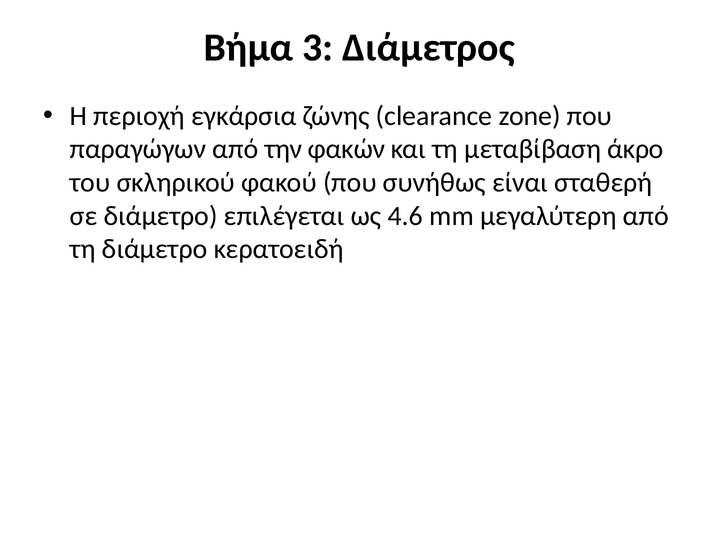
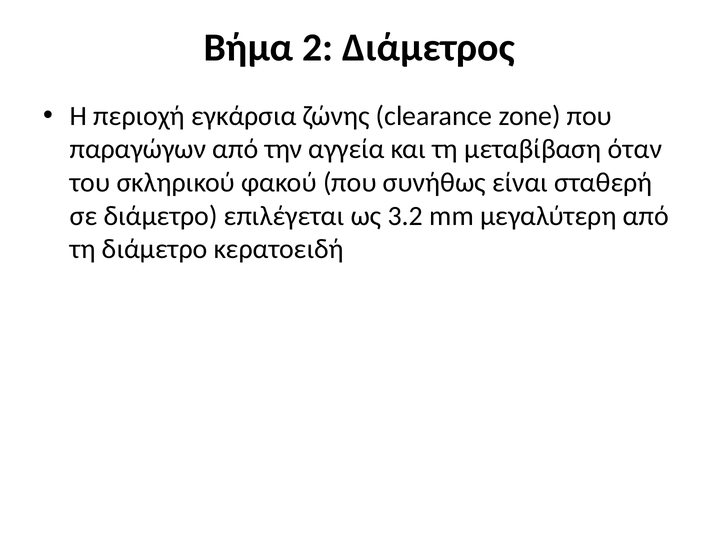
3: 3 -> 2
φακών: φακών -> αγγεία
άκρο: άκρο -> όταν
4.6: 4.6 -> 3.2
